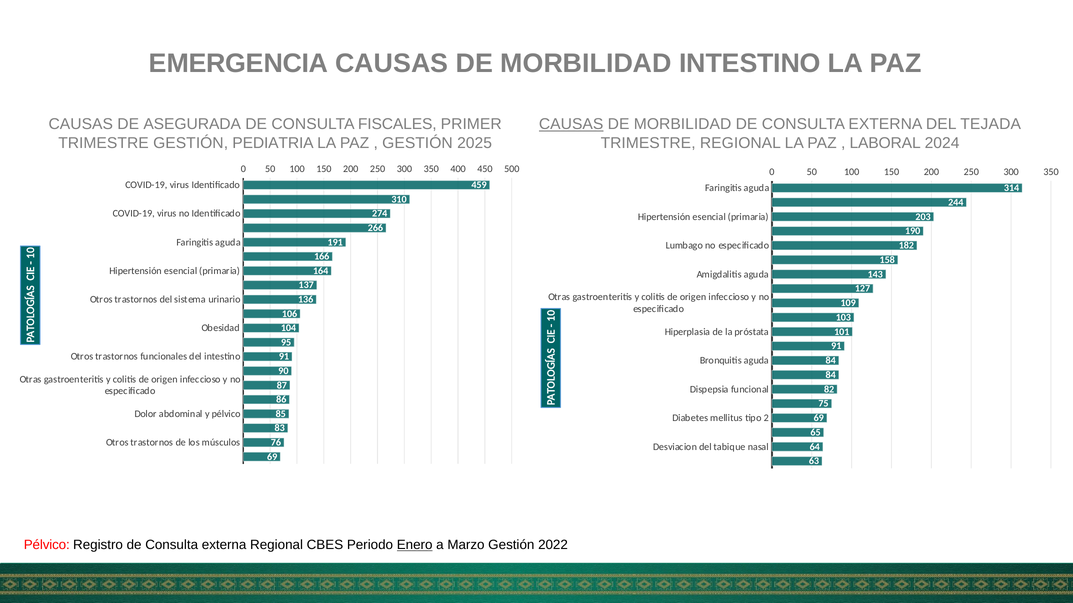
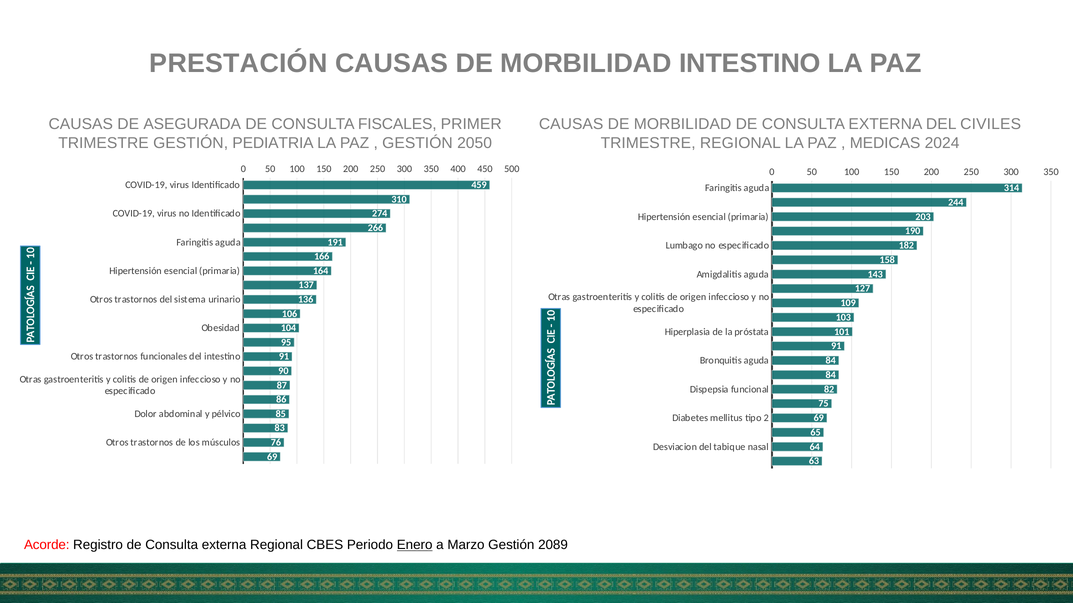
EMERGENCIA: EMERGENCIA -> PRESTACIÓN
CAUSAS at (571, 124) underline: present -> none
TEJADA: TEJADA -> CIVILES
2025: 2025 -> 2050
LABORAL: LABORAL -> MEDICAS
Pélvico at (47, 546): Pélvico -> Acorde
2022: 2022 -> 2089
